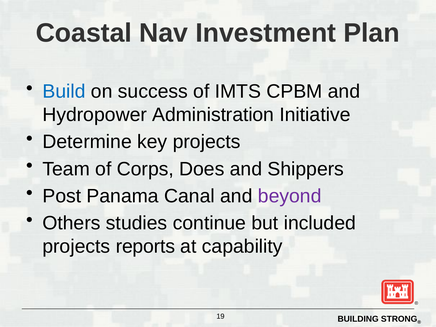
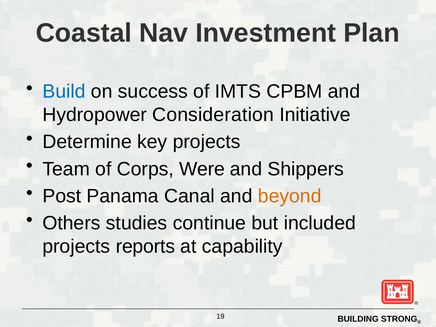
Administration: Administration -> Consideration
Does: Does -> Were
beyond colour: purple -> orange
